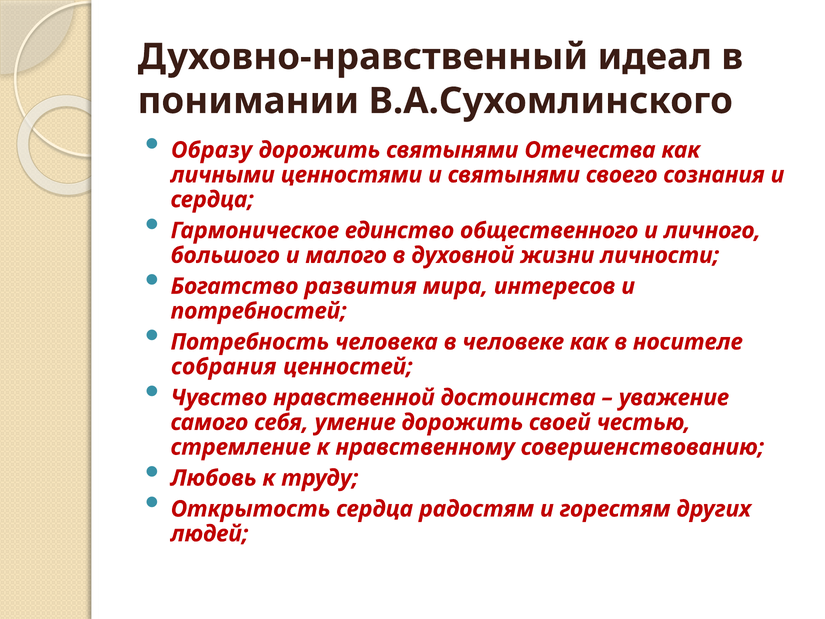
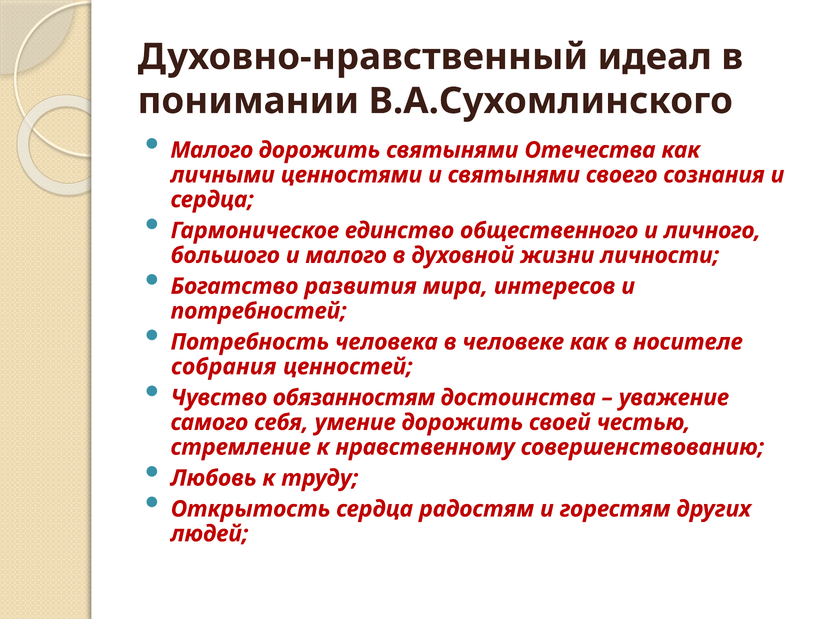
Образу at (212, 150): Образу -> Малого
нравственной: нравственной -> обязанностям
